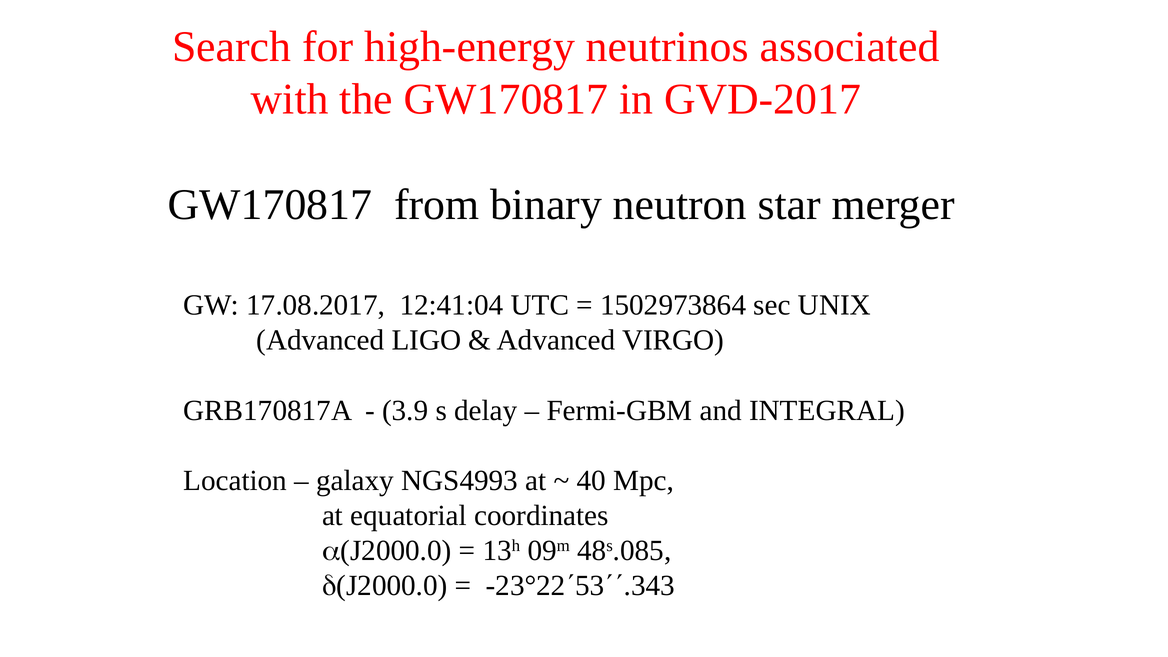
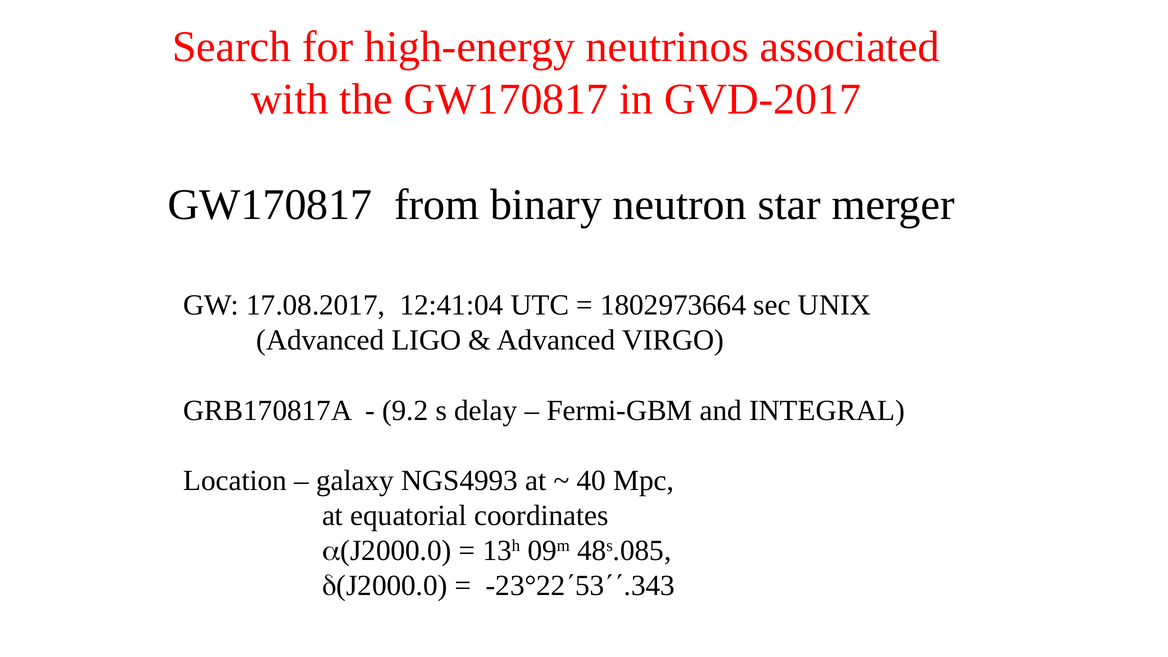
1502973864: 1502973864 -> 1802973664
3.9: 3.9 -> 9.2
